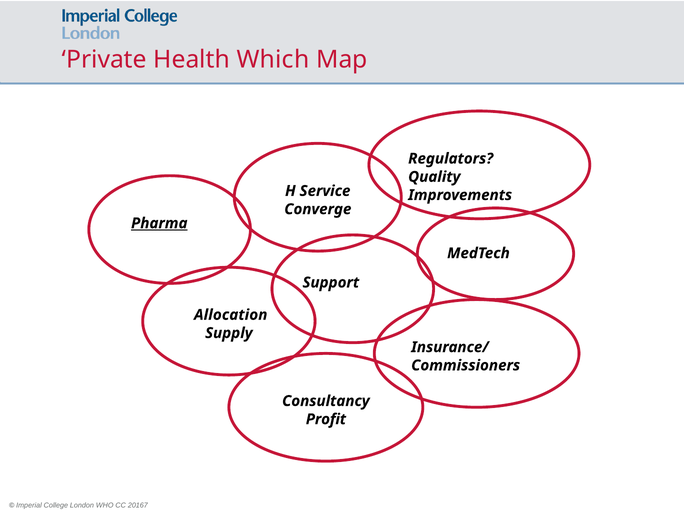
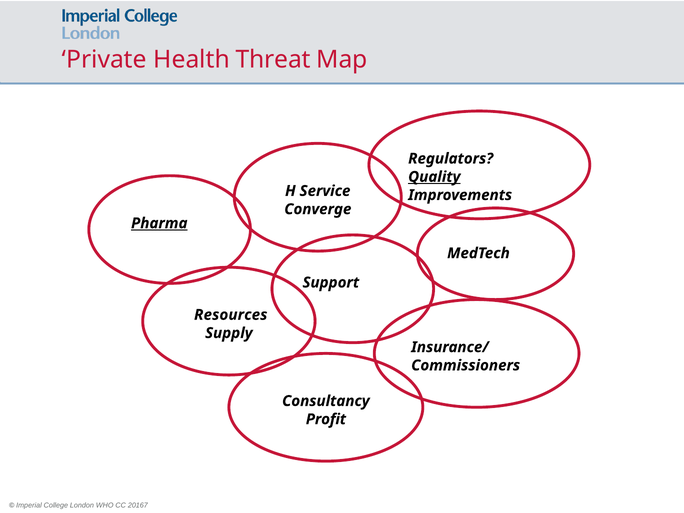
Which: Which -> Threat
Quality underline: none -> present
Allocation: Allocation -> Resources
